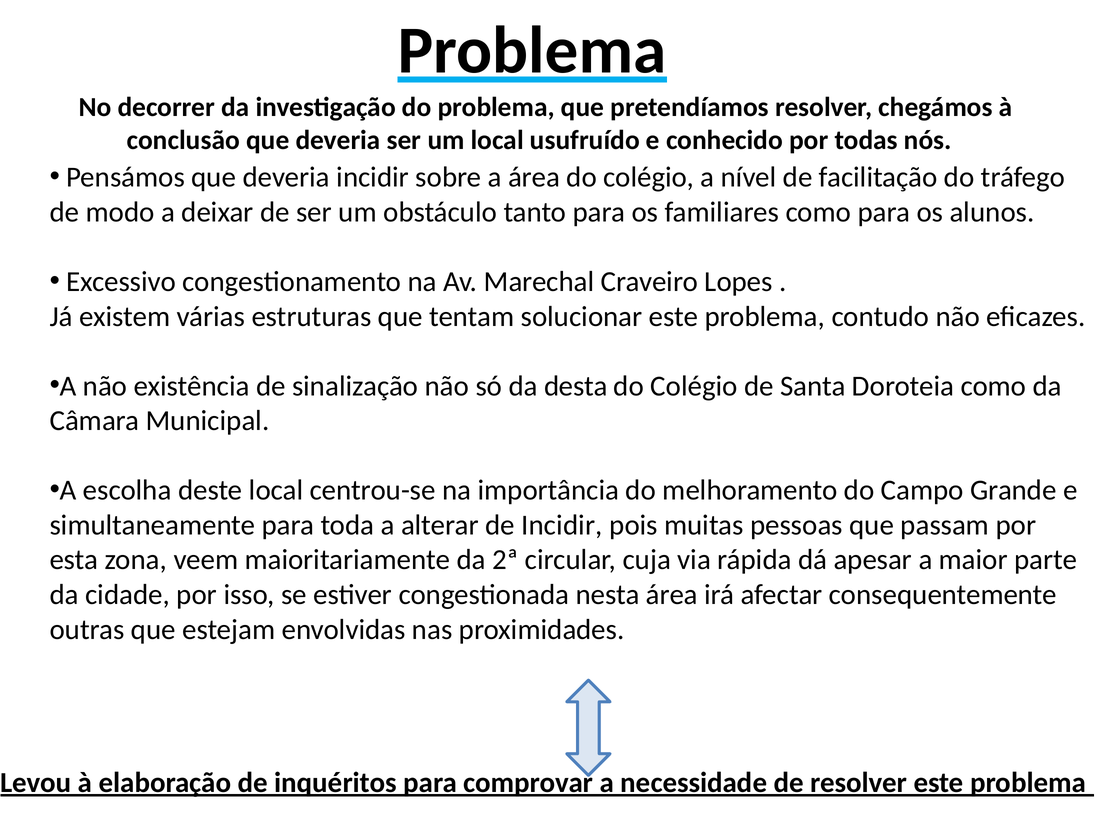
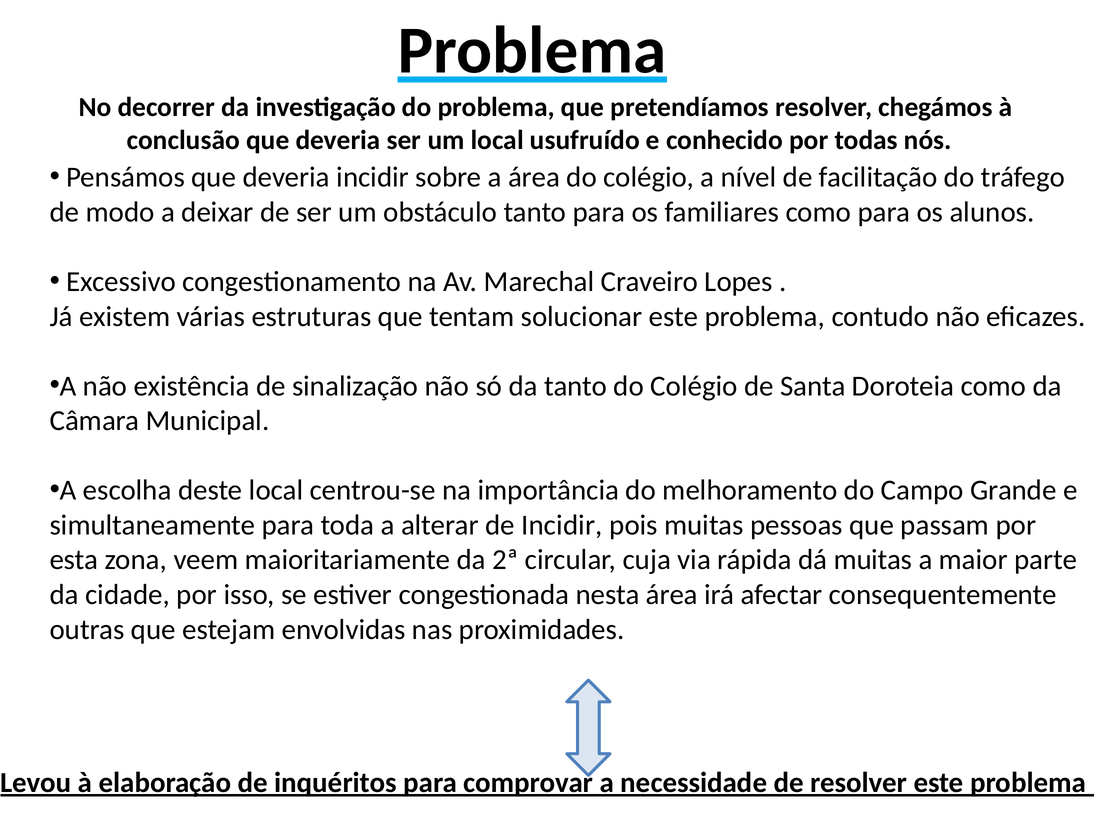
da desta: desta -> tanto
dá apesar: apesar -> muitas
